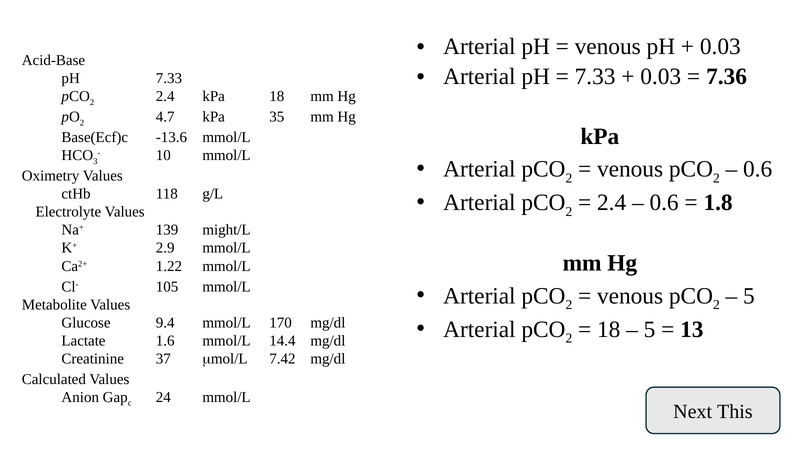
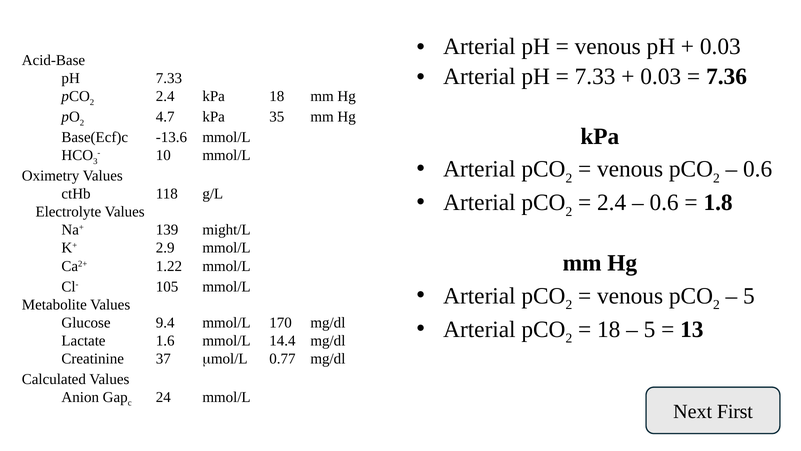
7.42: 7.42 -> 0.77
This: This -> First
